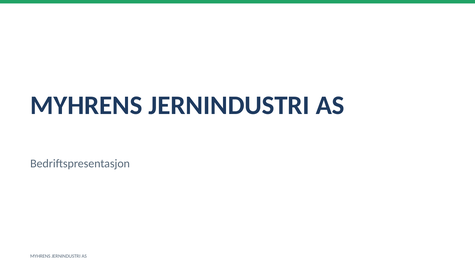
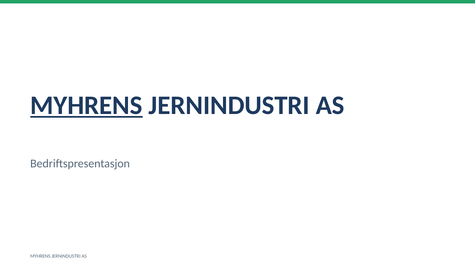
MYHRENS at (86, 105) underline: none -> present
